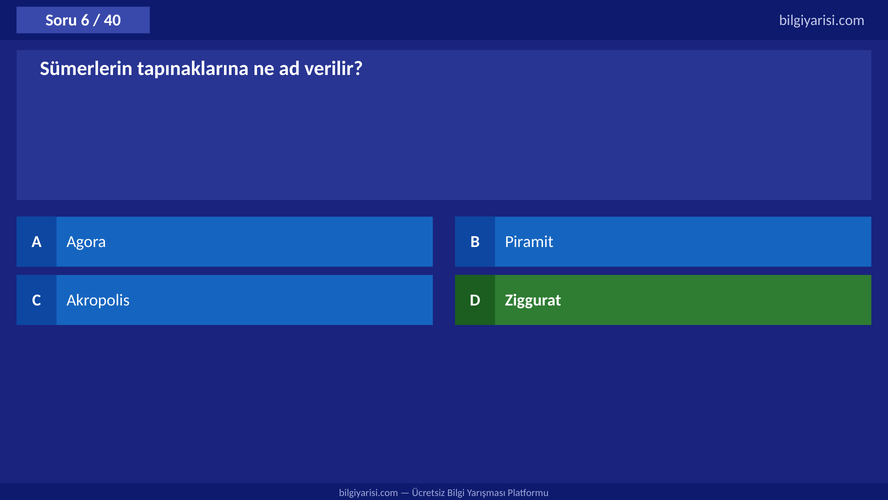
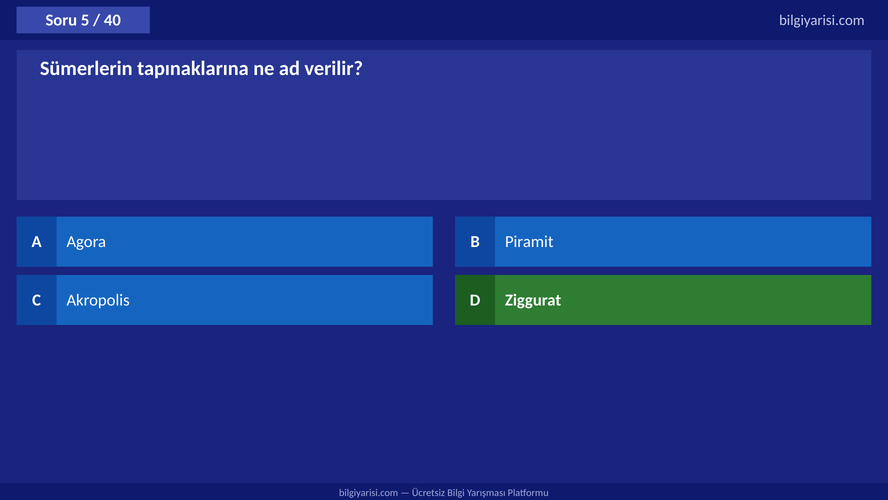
6: 6 -> 5
